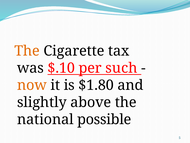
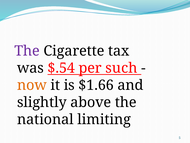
The at (27, 51) colour: orange -> purple
$.10: $.10 -> $.54
$1.80: $1.80 -> $1.66
possible: possible -> limiting
